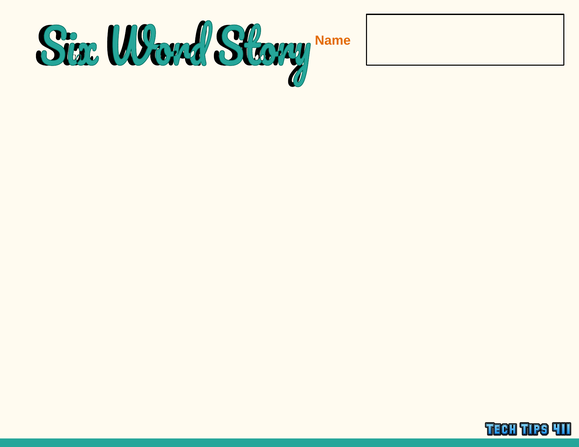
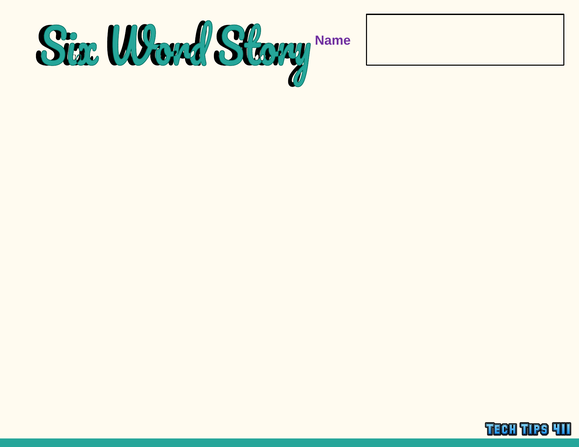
Name colour: orange -> purple
